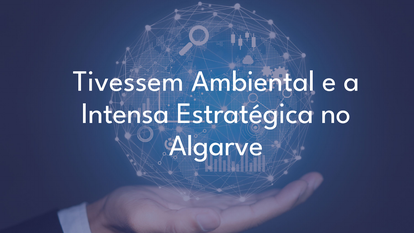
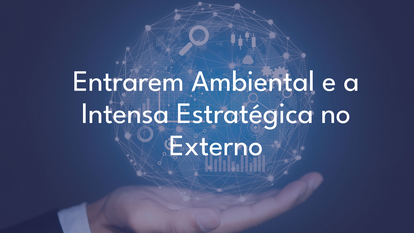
Tivessem: Tivessem -> Entrarem
Algarve: Algarve -> Externo
